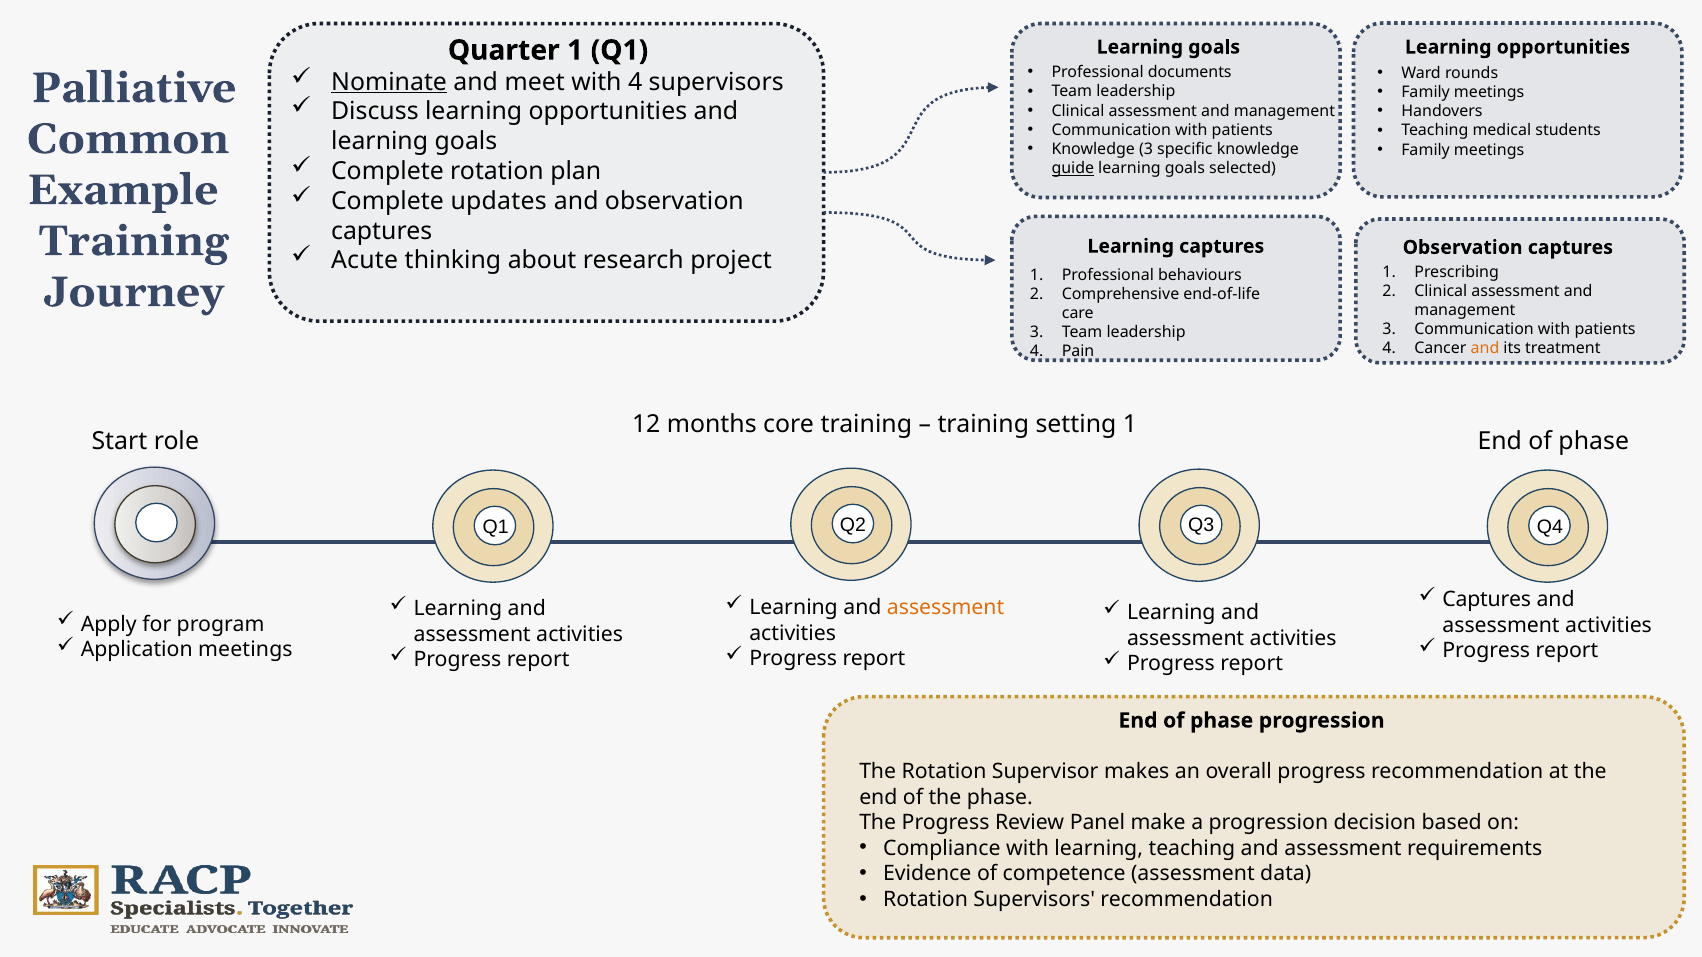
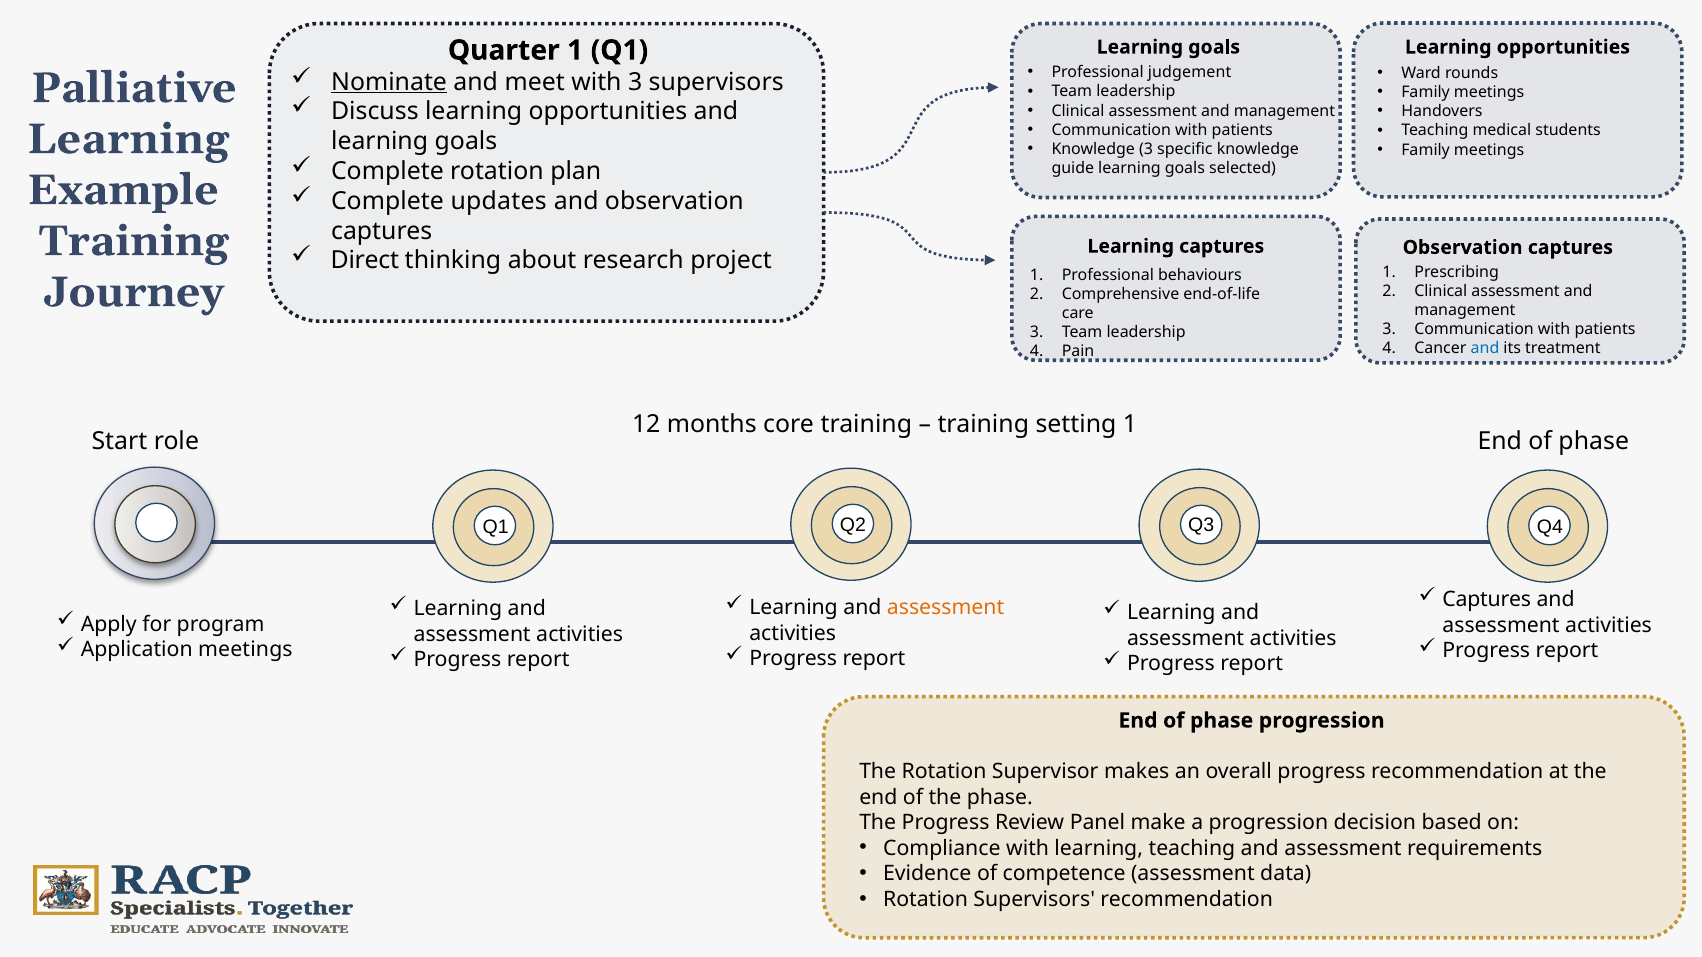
documents: documents -> judgement
with 4: 4 -> 3
Common at (128, 139): Common -> Learning
guide underline: present -> none
Acute: Acute -> Direct
and at (1485, 349) colour: orange -> blue
